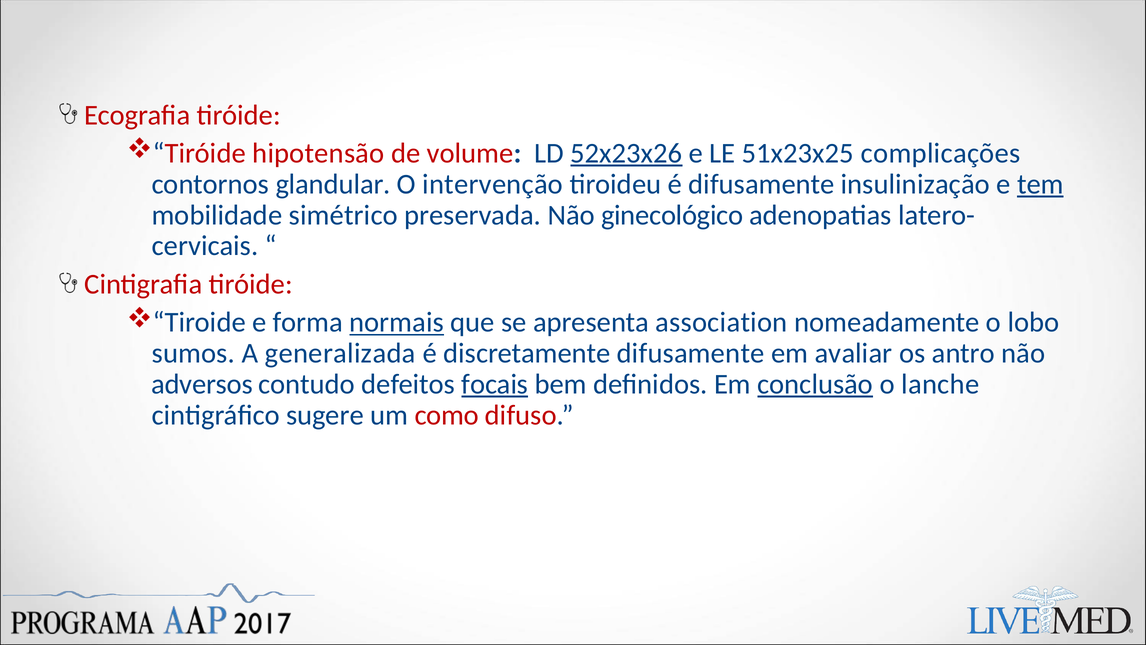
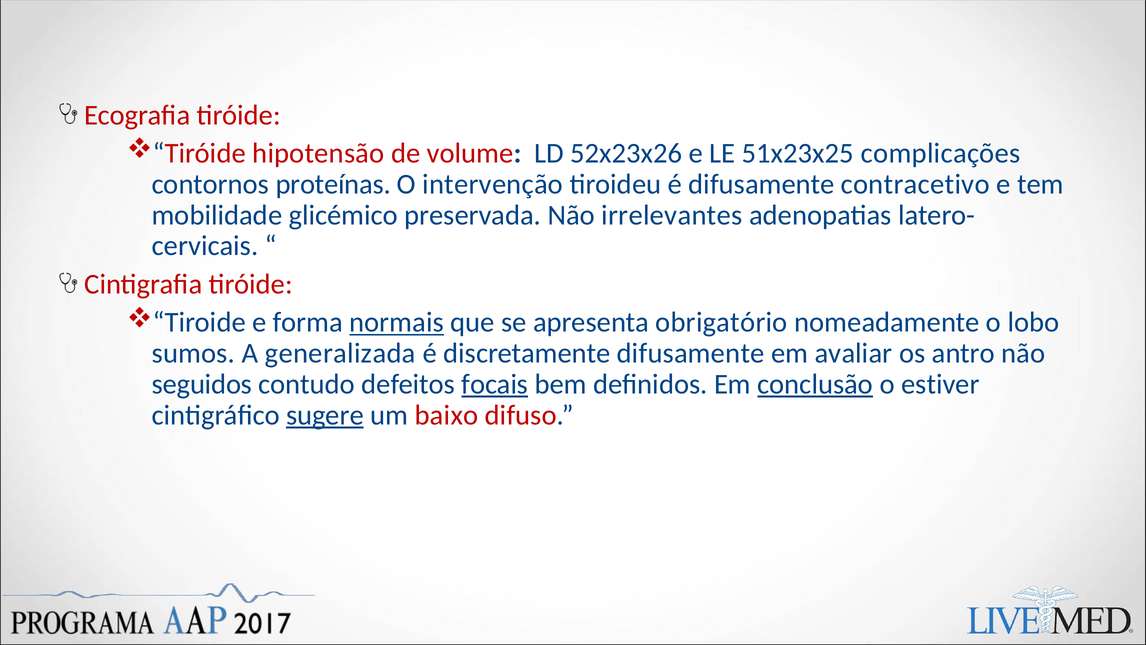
52x23x26 underline: present -> none
glandular: glandular -> proteínas
insulinização: insulinização -> contracetivo
tem underline: present -> none
simétrico: simétrico -> glicémico
ginecológico: ginecológico -> irrelevantes
association: association -> obrigatório
adversos: adversos -> seguidos
lanche: lanche -> estiver
sugere underline: none -> present
como: como -> baixo
